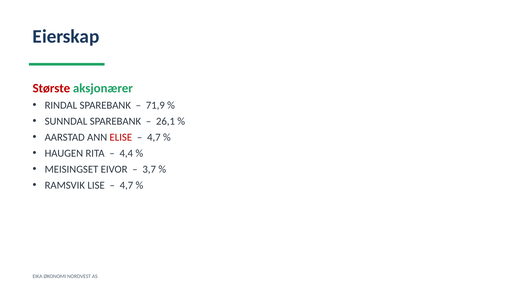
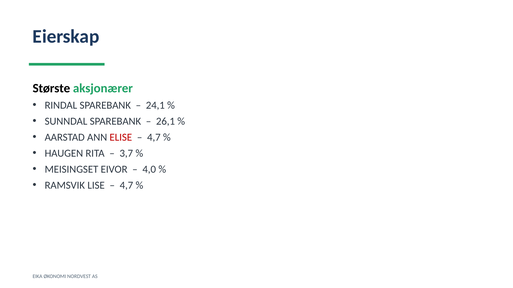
Største colour: red -> black
71,9: 71,9 -> 24,1
4,4: 4,4 -> 3,7
3,7: 3,7 -> 4,0
